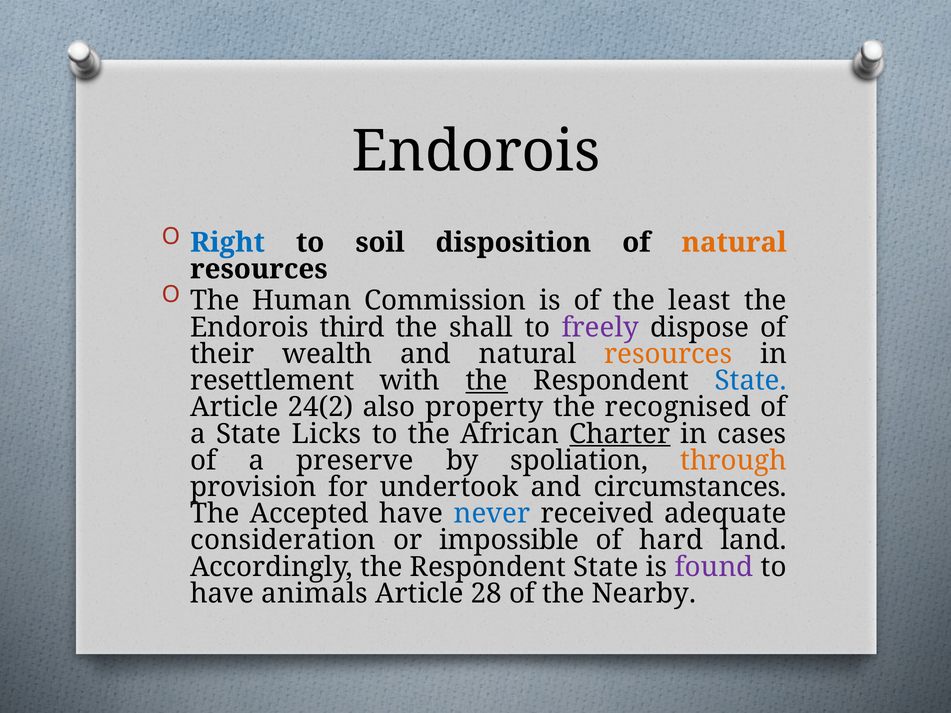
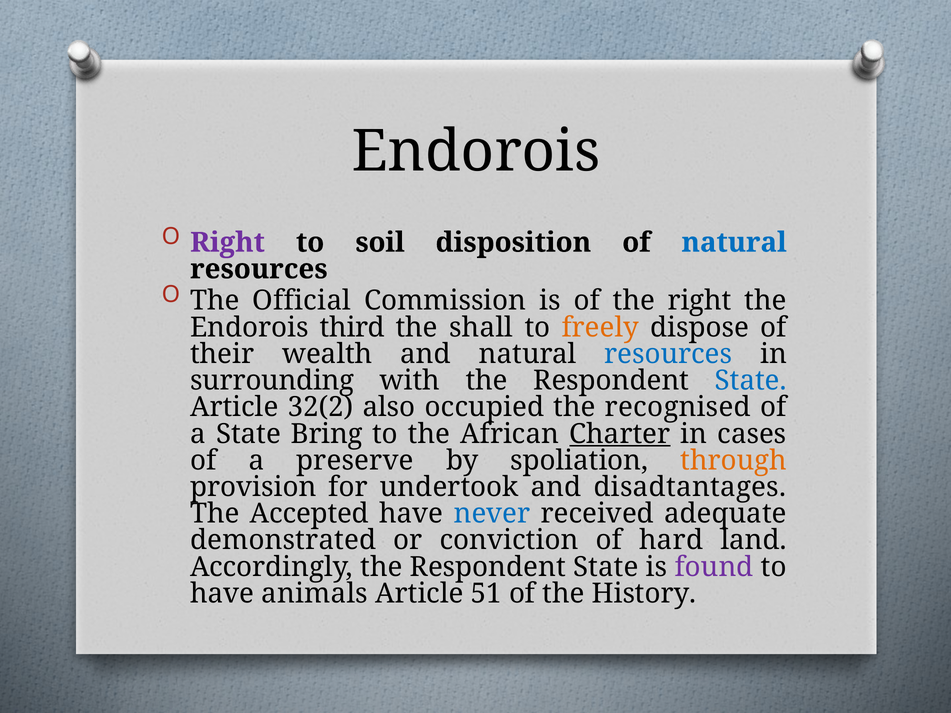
Right at (228, 243) colour: blue -> purple
natural at (734, 243) colour: orange -> blue
Human: Human -> Official
the least: least -> right
freely colour: purple -> orange
resources at (668, 354) colour: orange -> blue
resettlement: resettlement -> surrounding
the at (487, 381) underline: present -> none
24(2: 24(2 -> 32(2
property: property -> occupied
Licks: Licks -> Bring
circumstances: circumstances -> disadtantages
consideration: consideration -> demonstrated
impossible: impossible -> conviction
28: 28 -> 51
Nearby: Nearby -> History
